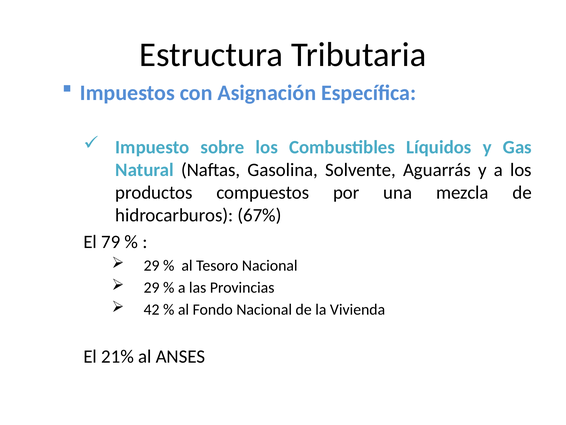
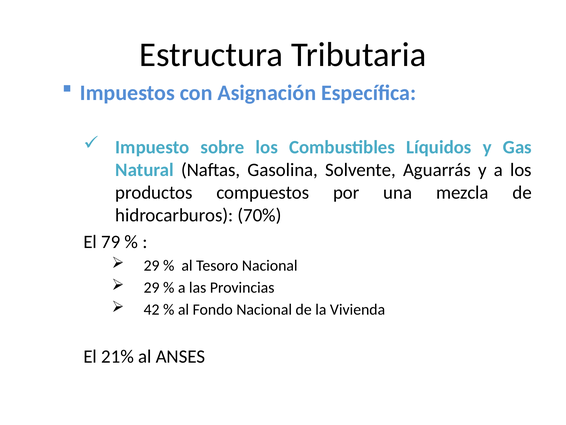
67%: 67% -> 70%
